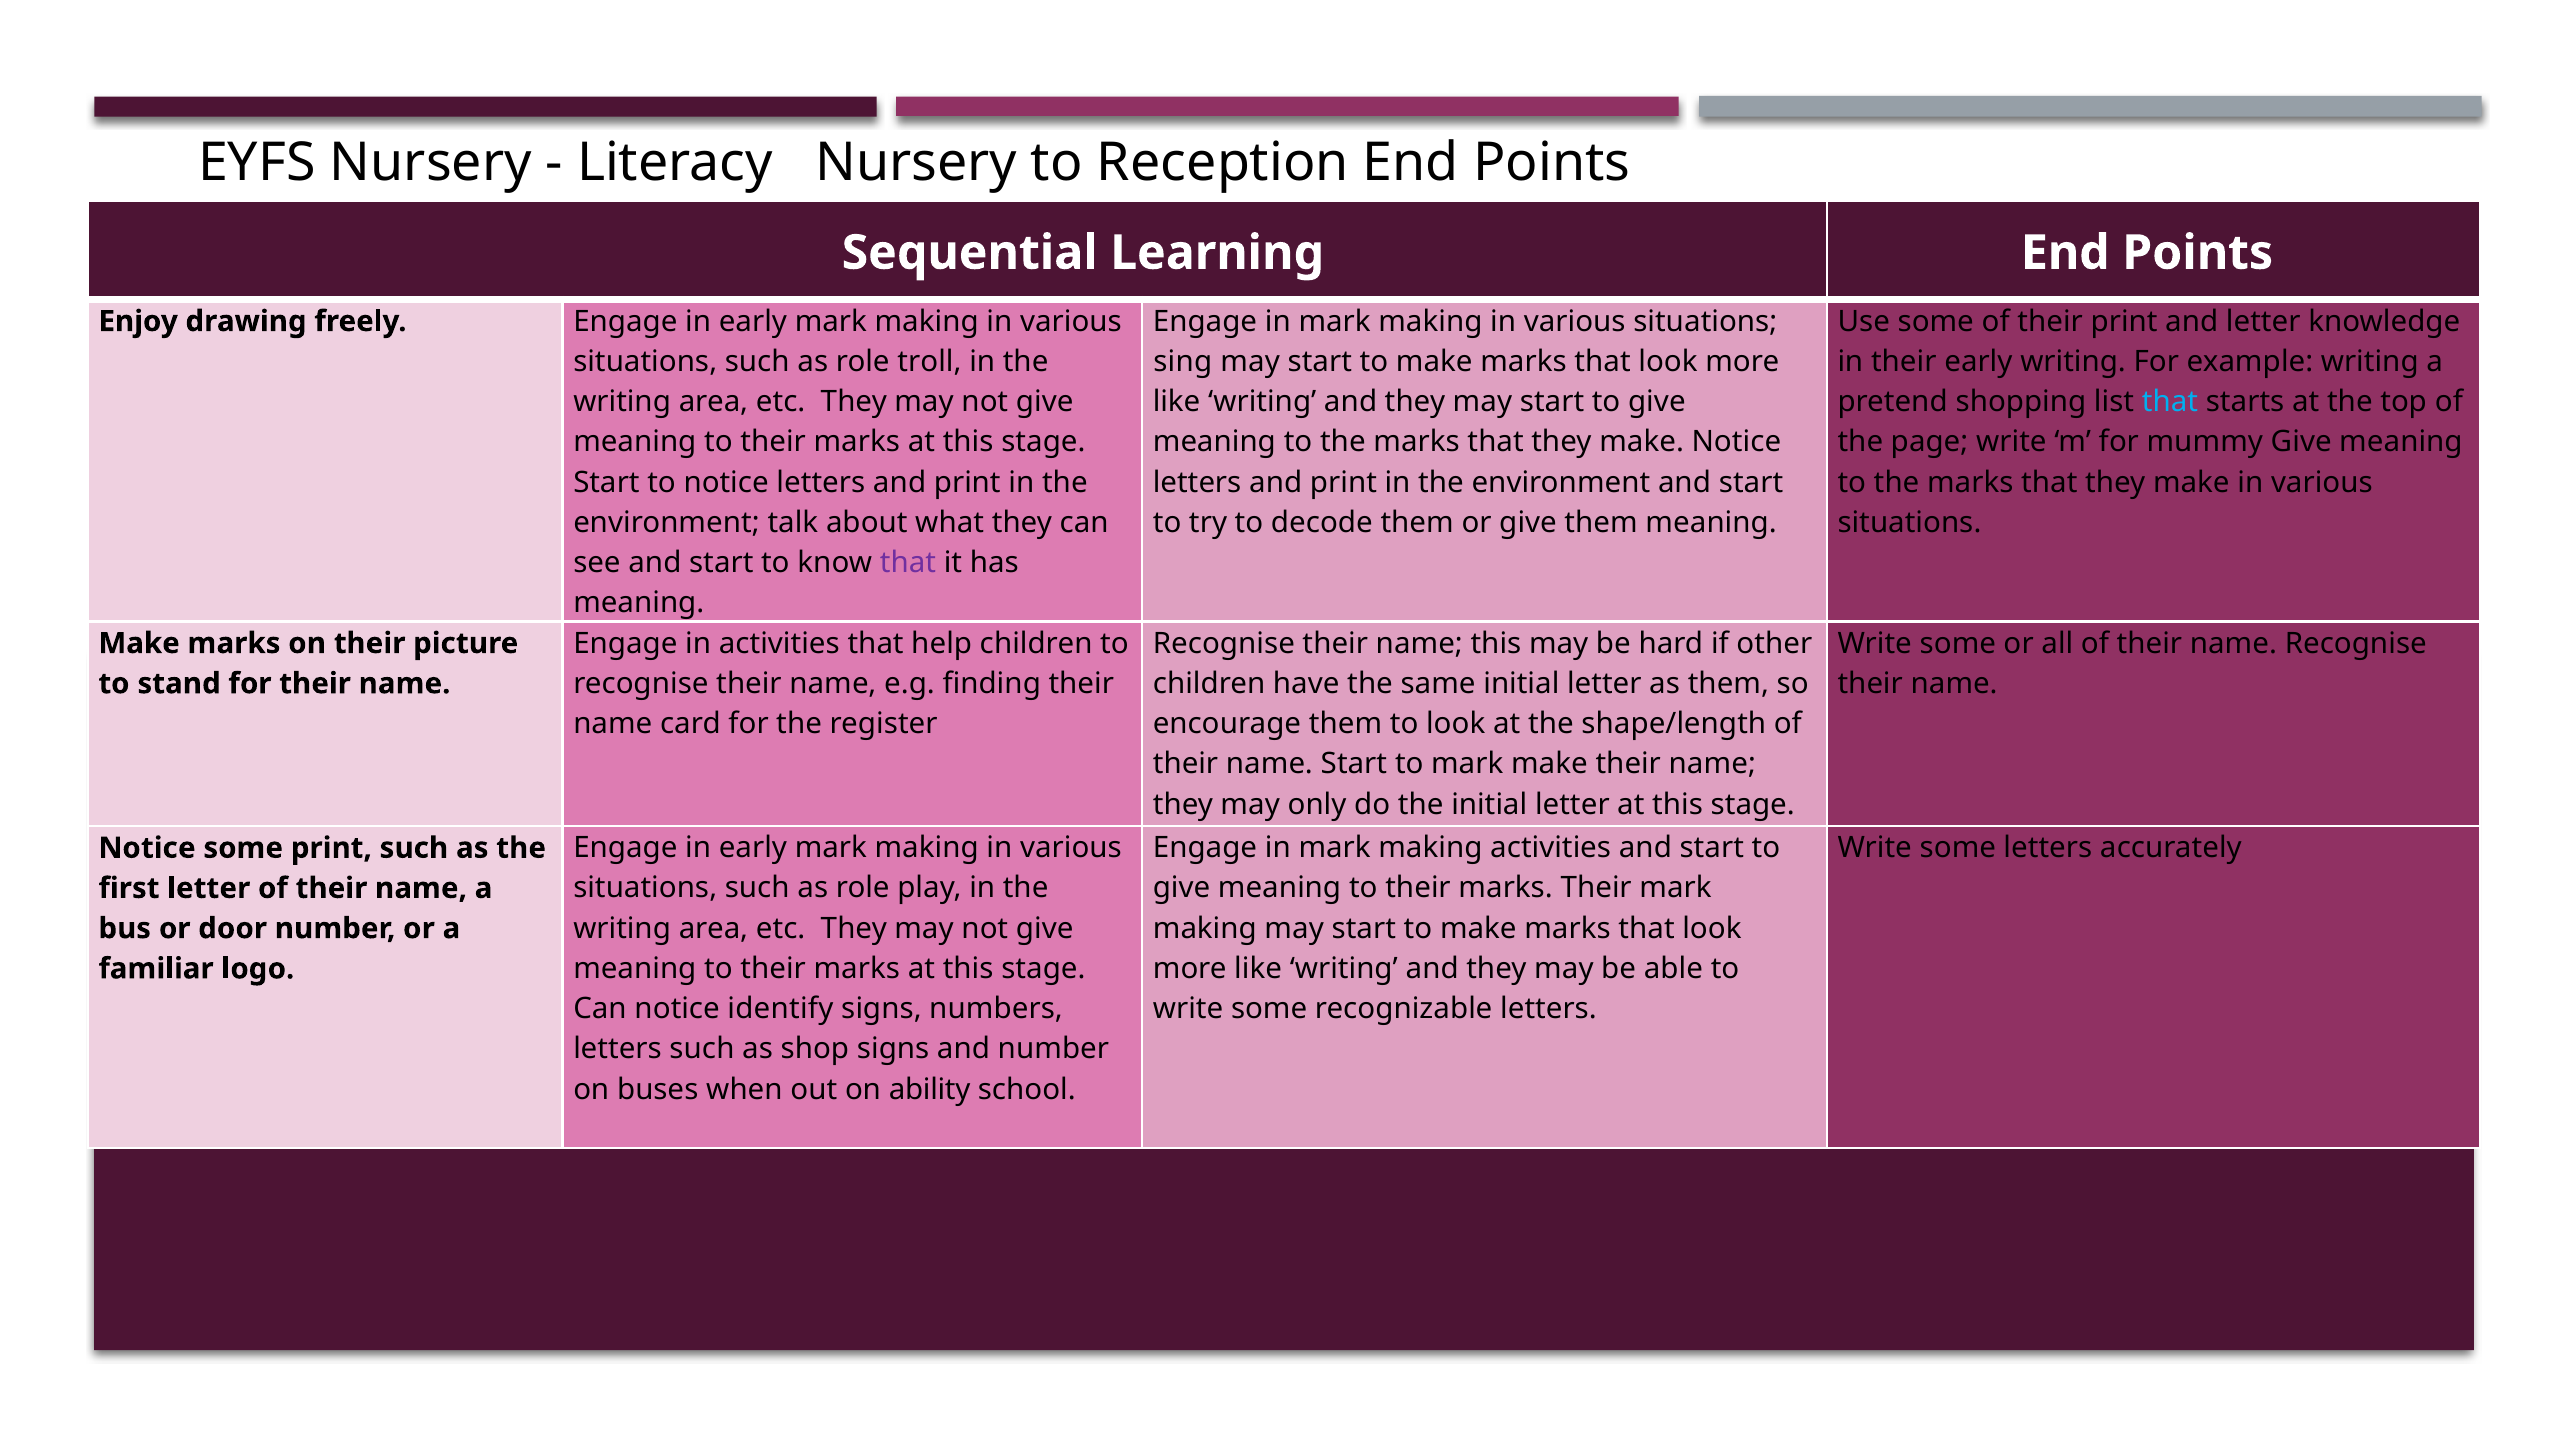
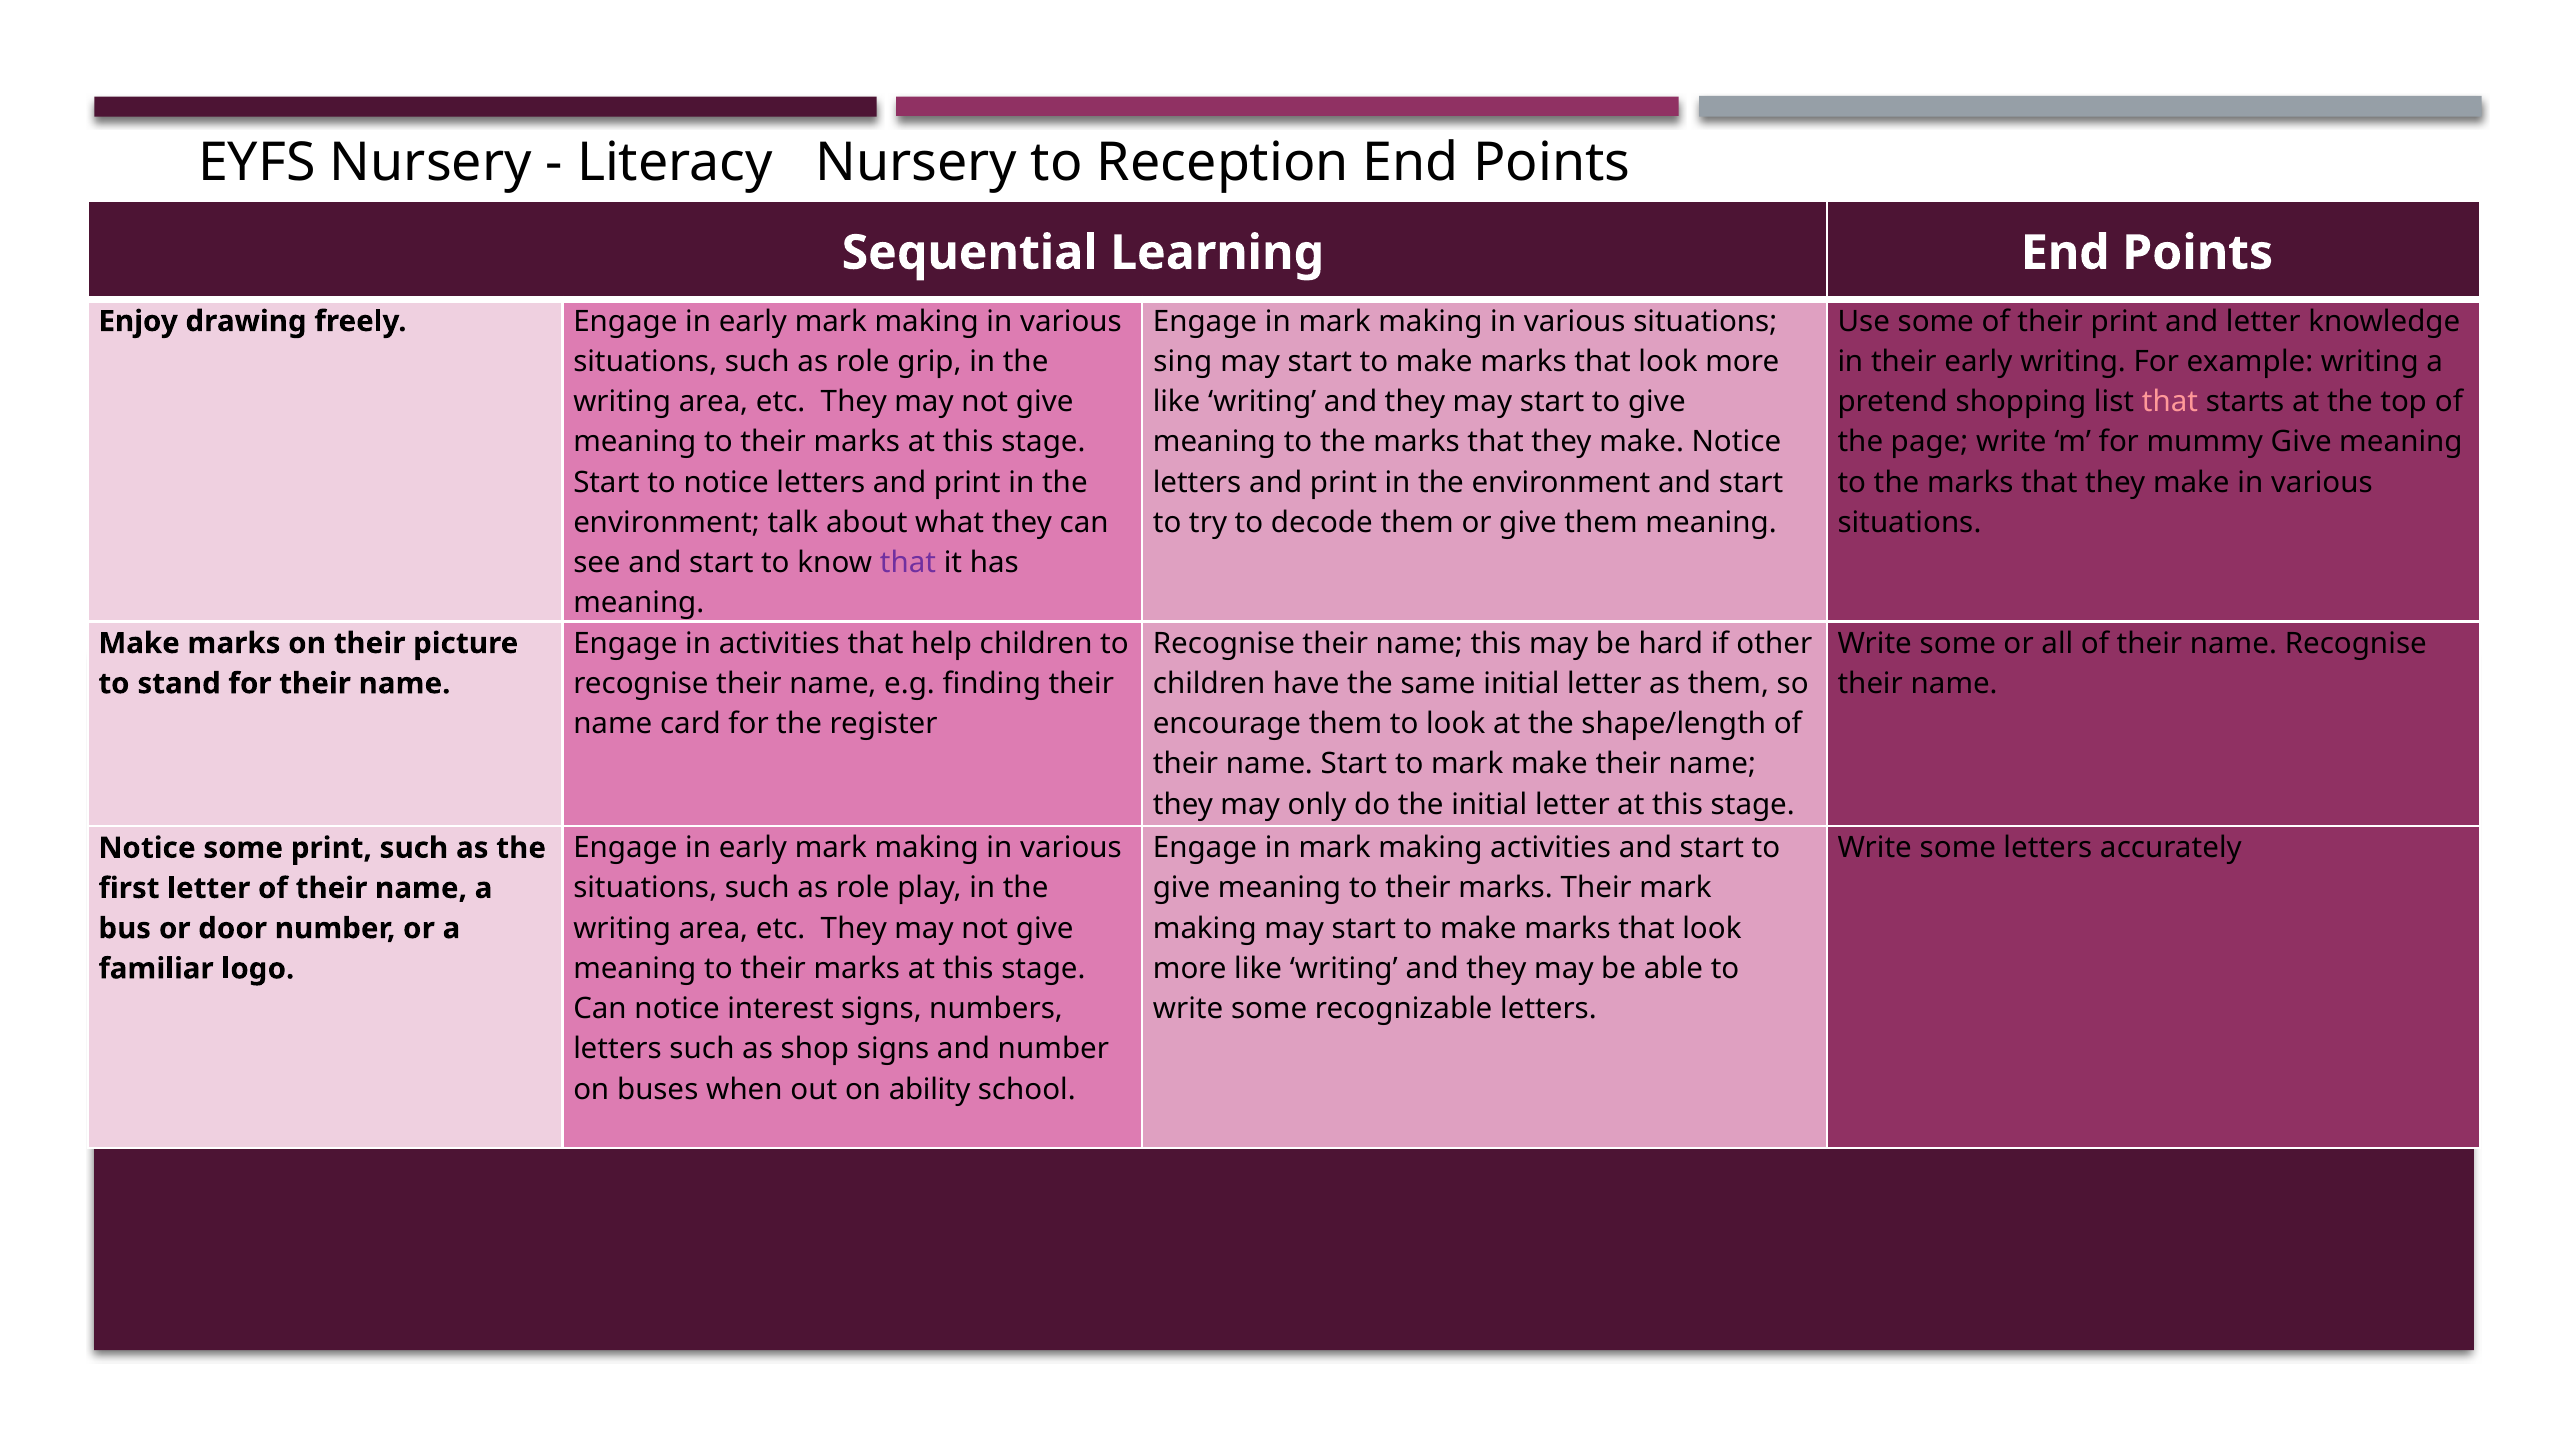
troll: troll -> grip
that at (2170, 402) colour: light blue -> pink
identify: identify -> interest
